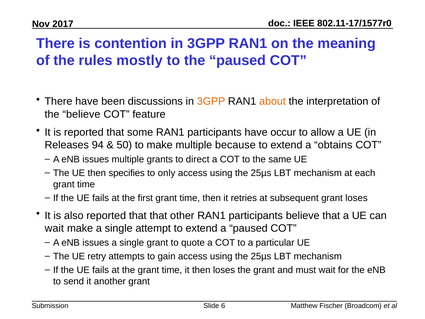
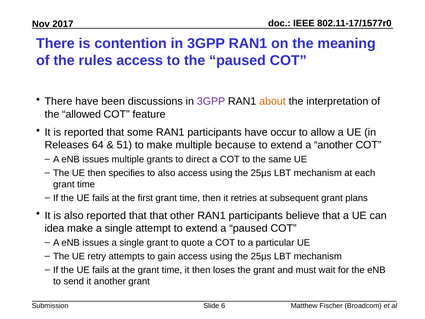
rules mostly: mostly -> access
3GPP at (211, 101) colour: orange -> purple
the believe: believe -> allowed
94: 94 -> 64
50: 50 -> 51
a obtains: obtains -> another
to only: only -> also
grant loses: loses -> plans
wait at (54, 228): wait -> idea
